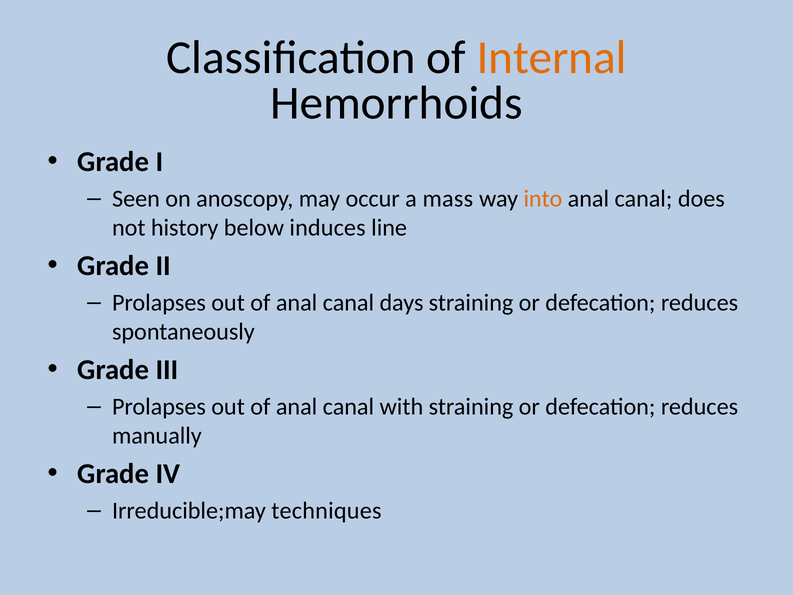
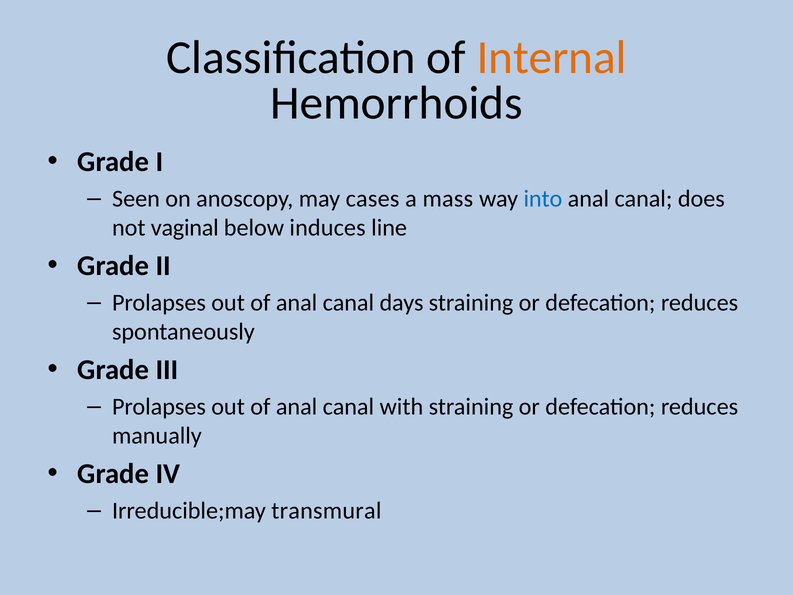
occur: occur -> cases
into colour: orange -> blue
history: history -> vaginal
techniques: techniques -> transmural
